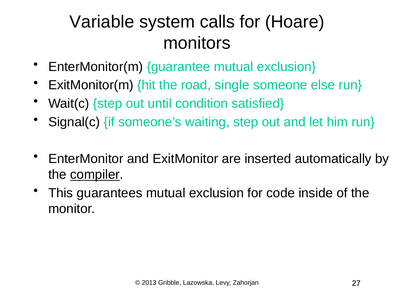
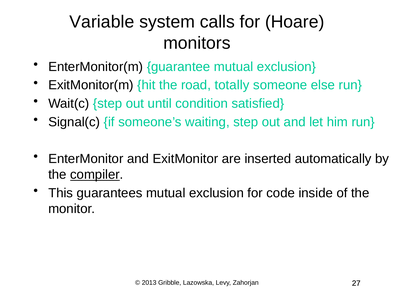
single: single -> totally
